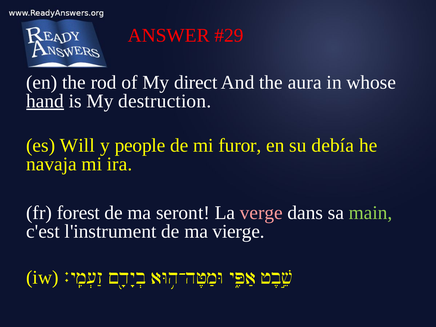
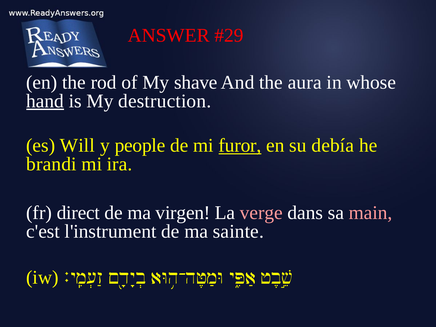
direct: direct -> shave
furor underline: none -> present
navaja: navaja -> brandi
forest: forest -> direct
seront: seront -> virgen
main colour: light green -> pink
vierge: vierge -> sainte
